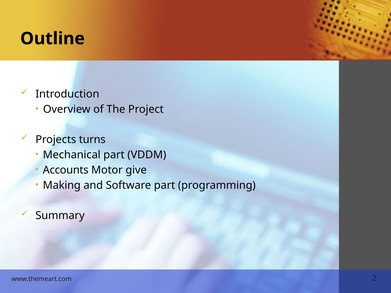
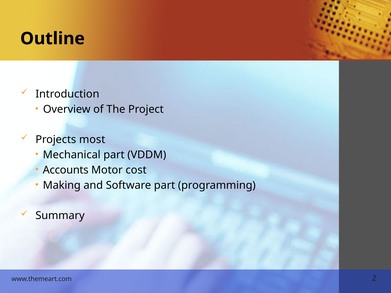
turns: turns -> most
give: give -> cost
